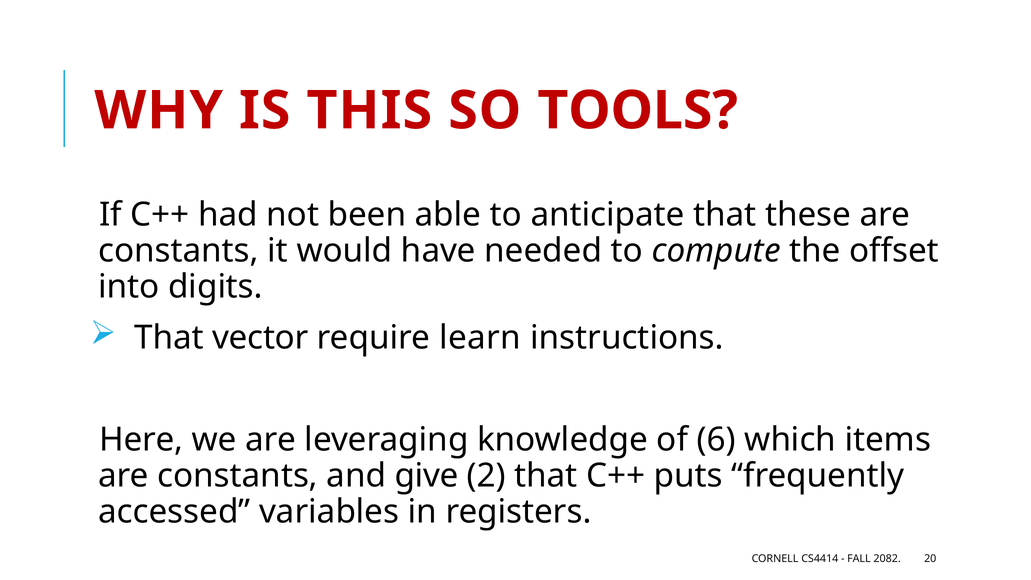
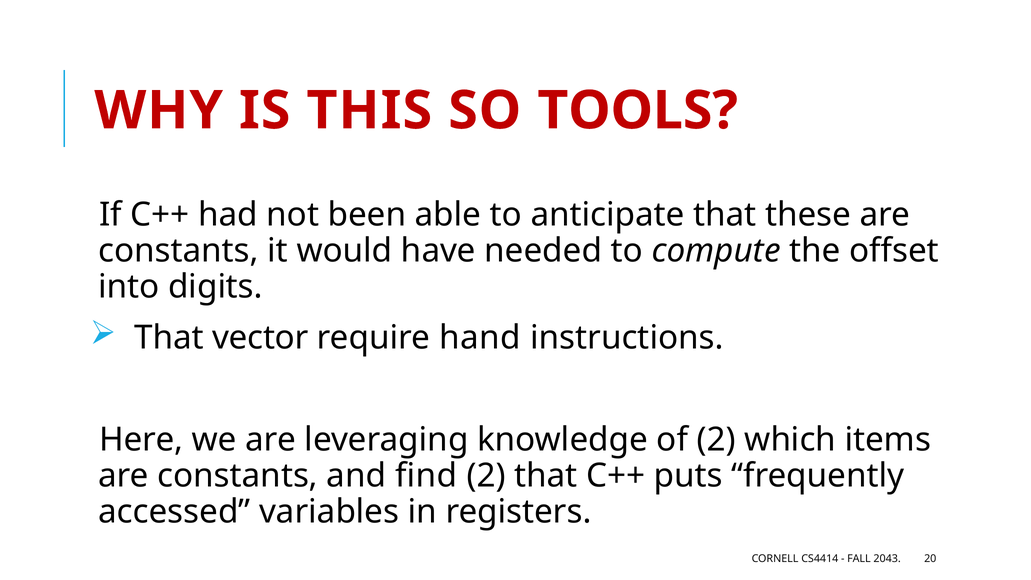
learn: learn -> hand
of 6: 6 -> 2
give: give -> find
2082: 2082 -> 2043
